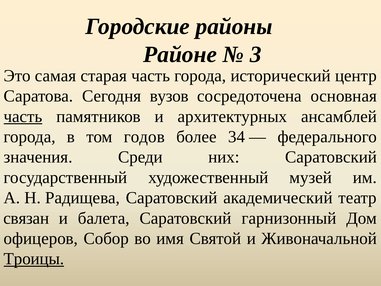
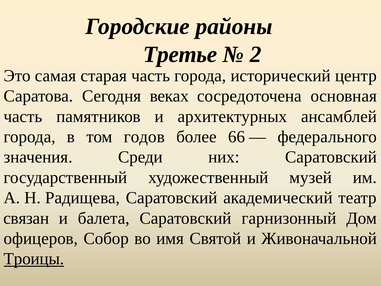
Районе: Районе -> Третье
3: 3 -> 2
вузов: вузов -> веках
часть at (23, 116) underline: present -> none
34: 34 -> 66
